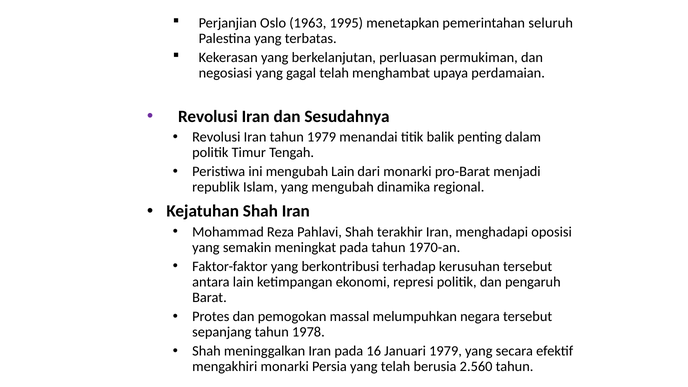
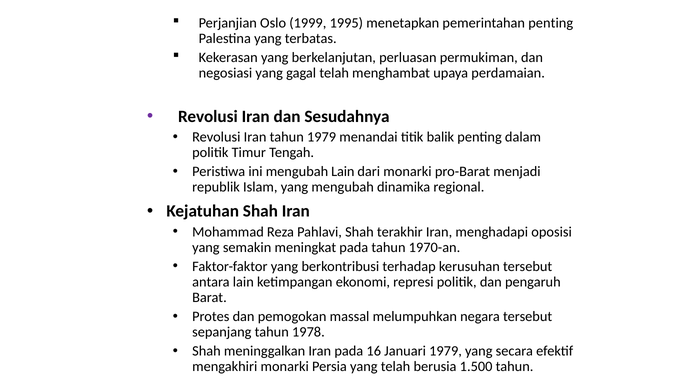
1963: 1963 -> 1999
pemerintahan seluruh: seluruh -> penting
2.560: 2.560 -> 1.500
